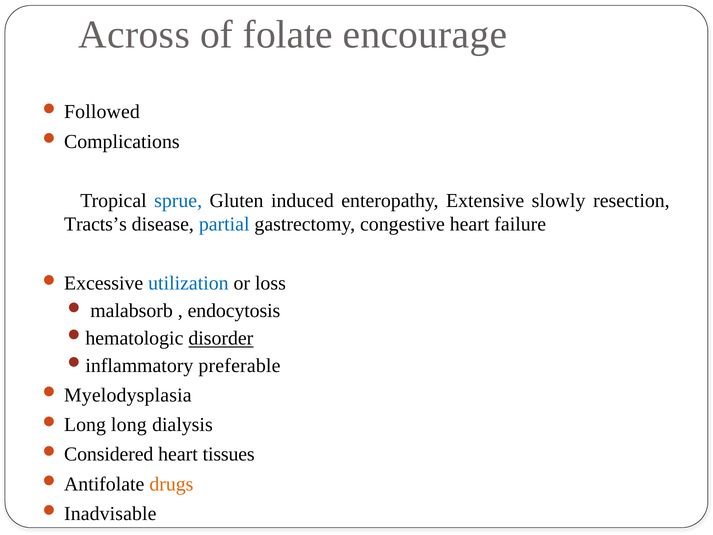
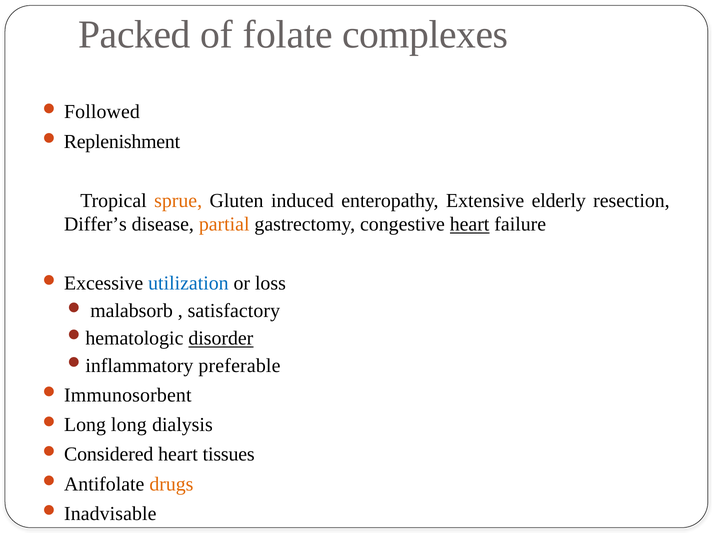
Across: Across -> Packed
encourage: encourage -> complexes
Complications: Complications -> Replenishment
sprue colour: blue -> orange
slowly: slowly -> elderly
Tracts’s: Tracts’s -> Differ’s
partial colour: blue -> orange
heart at (470, 224) underline: none -> present
endocytosis: endocytosis -> satisfactory
Myelodysplasia: Myelodysplasia -> Immunosorbent
